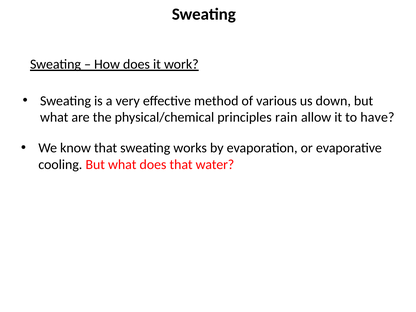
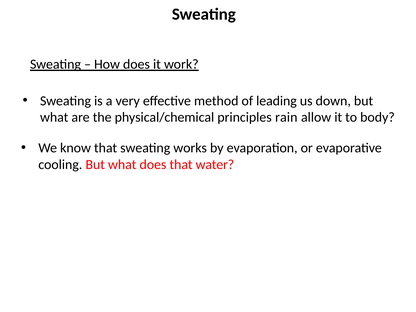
various: various -> leading
have: have -> body
